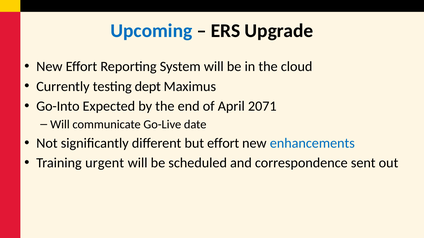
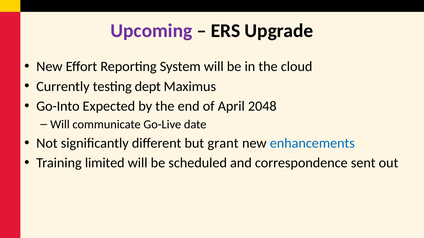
Upcoming colour: blue -> purple
2071: 2071 -> 2048
but effort: effort -> grant
urgent: urgent -> limited
